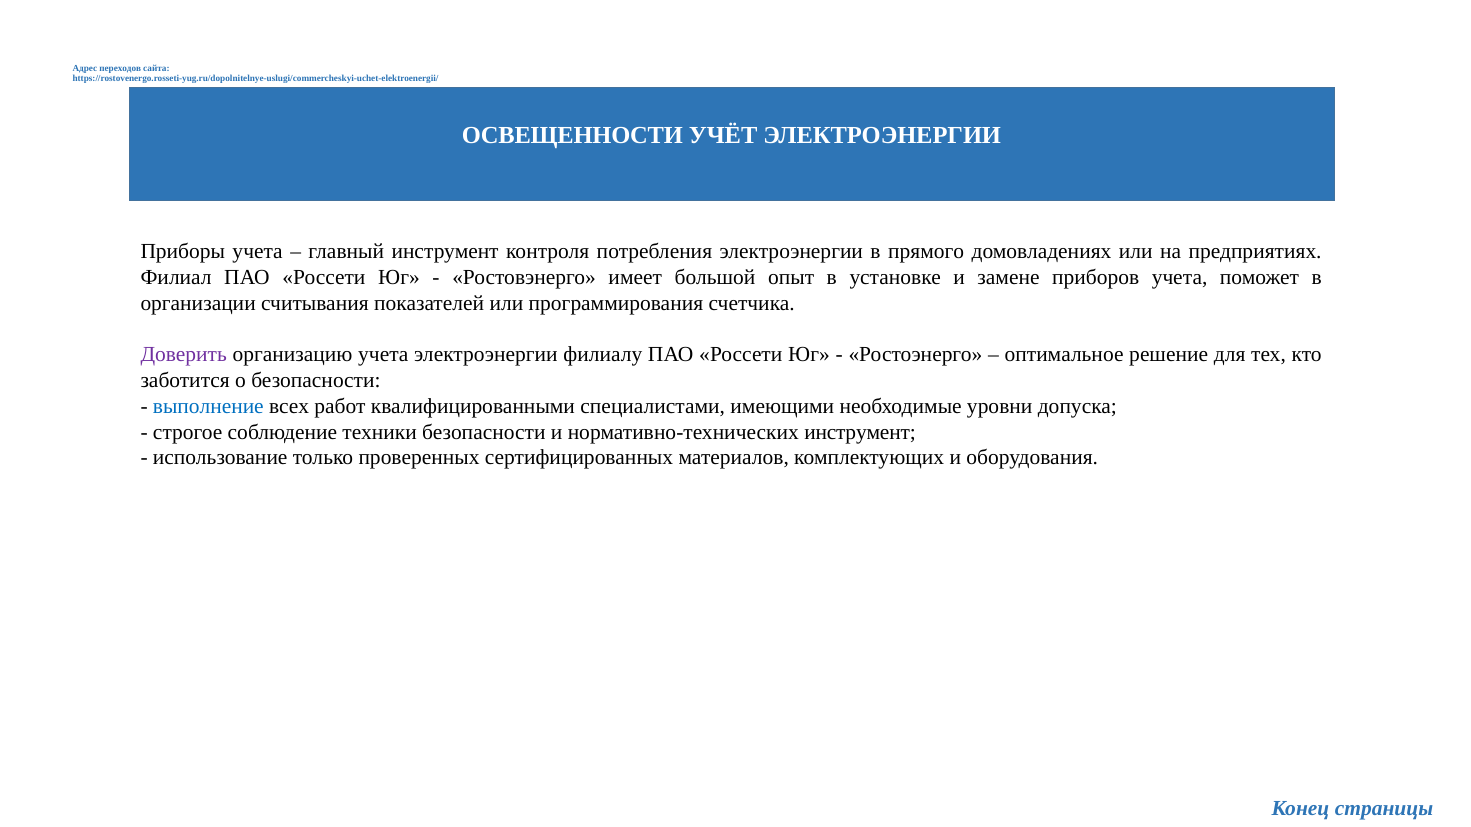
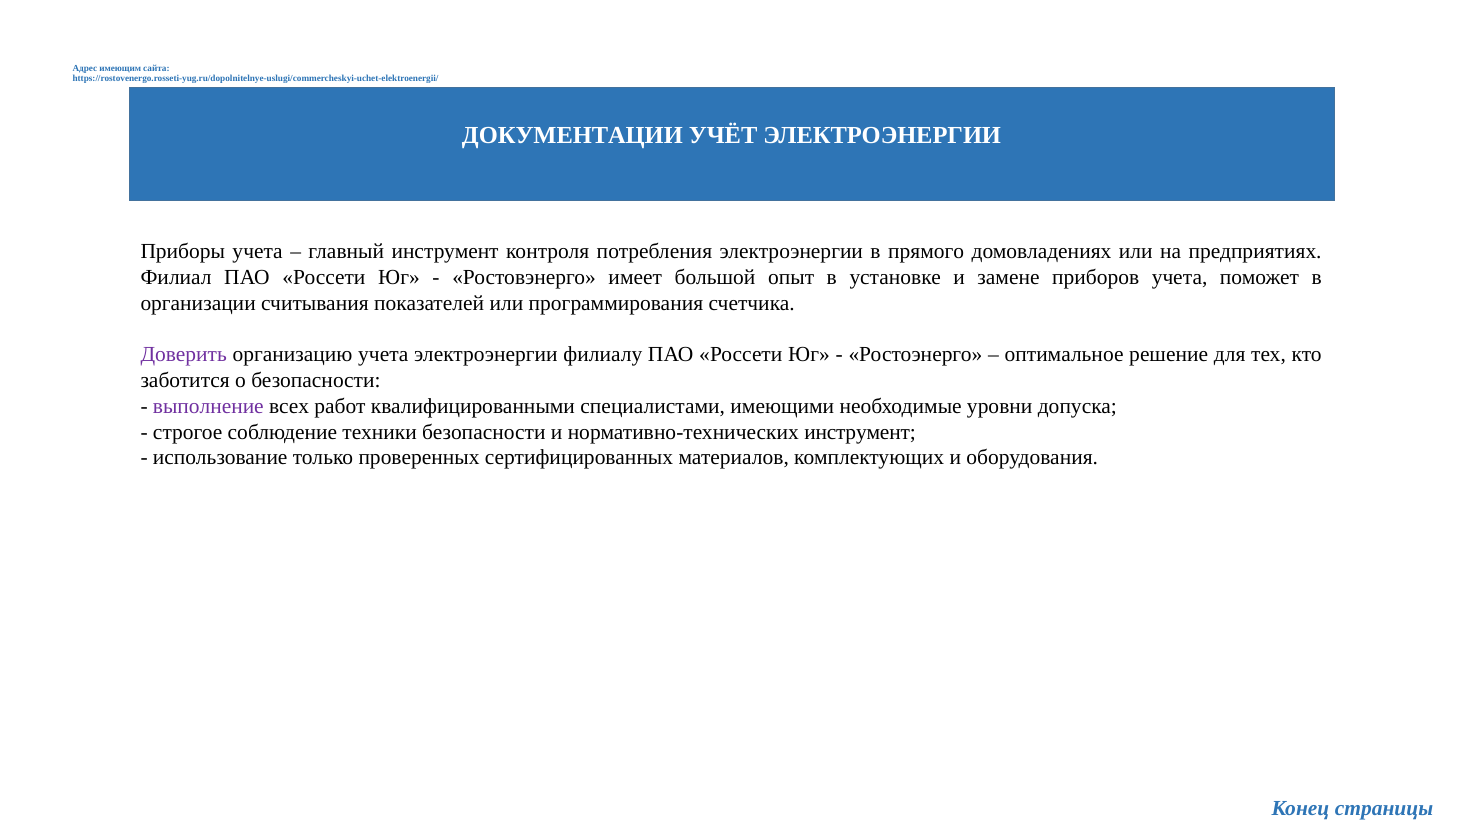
переходов: переходов -> имеющим
ОСВЕЩЕННОСТИ: ОСВЕЩЕННОСТИ -> ДОКУМЕНТАЦИИ
выполнение colour: blue -> purple
